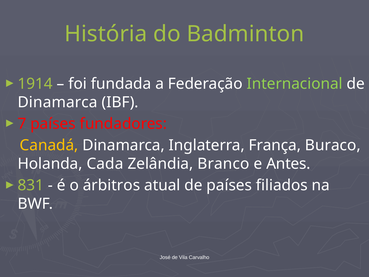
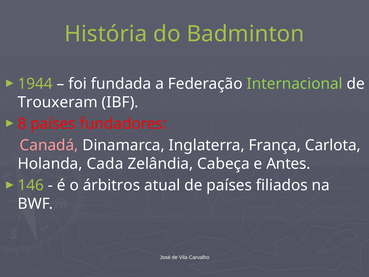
1914: 1914 -> 1944
Dinamarca at (58, 102): Dinamarca -> Trouxeram
7: 7 -> 8
Canadá colour: yellow -> pink
Buraco: Buraco -> Carlota
Branco: Branco -> Cabeça
831: 831 -> 146
